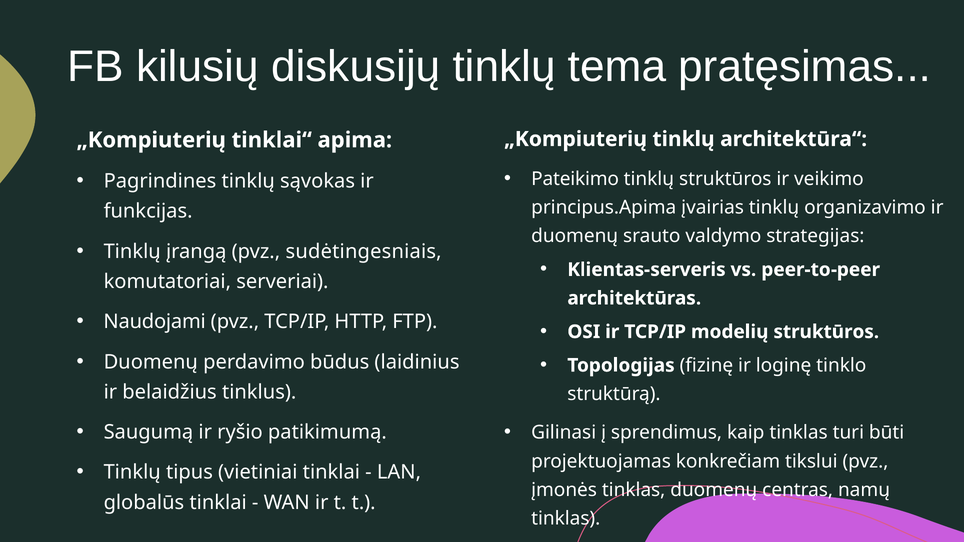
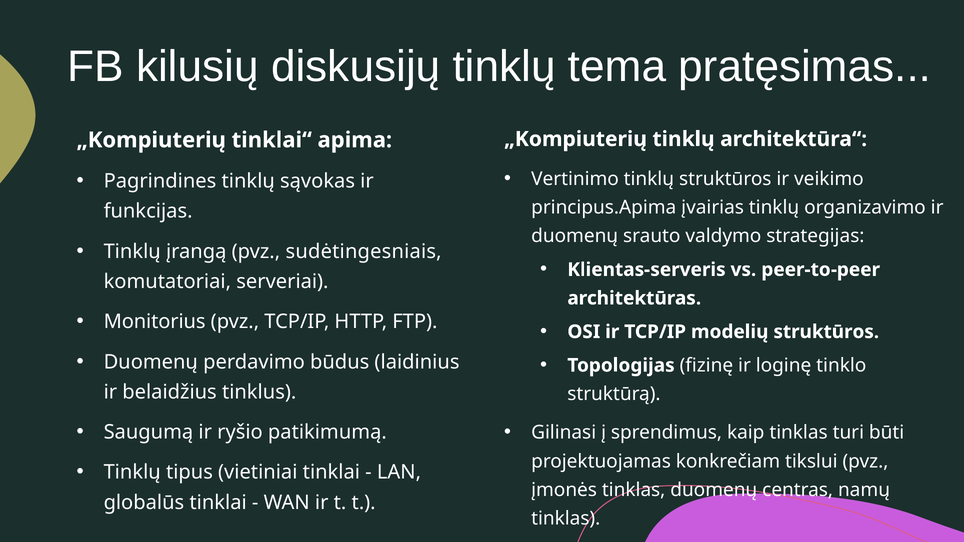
Pateikimo: Pateikimo -> Vertinimo
Naudojami: Naudojami -> Monitorius
